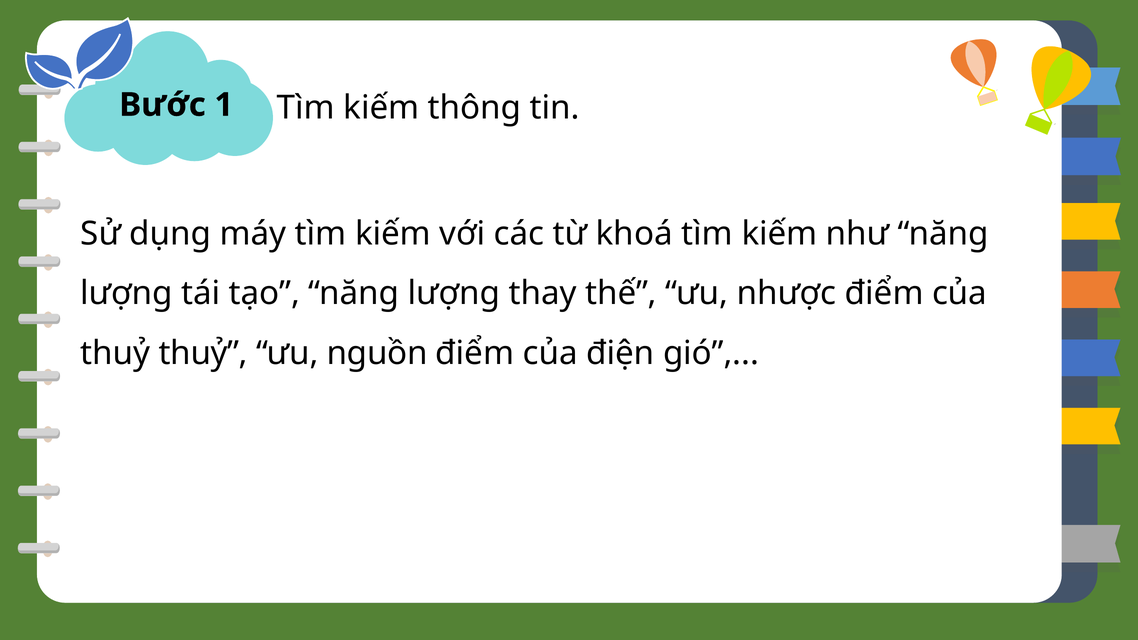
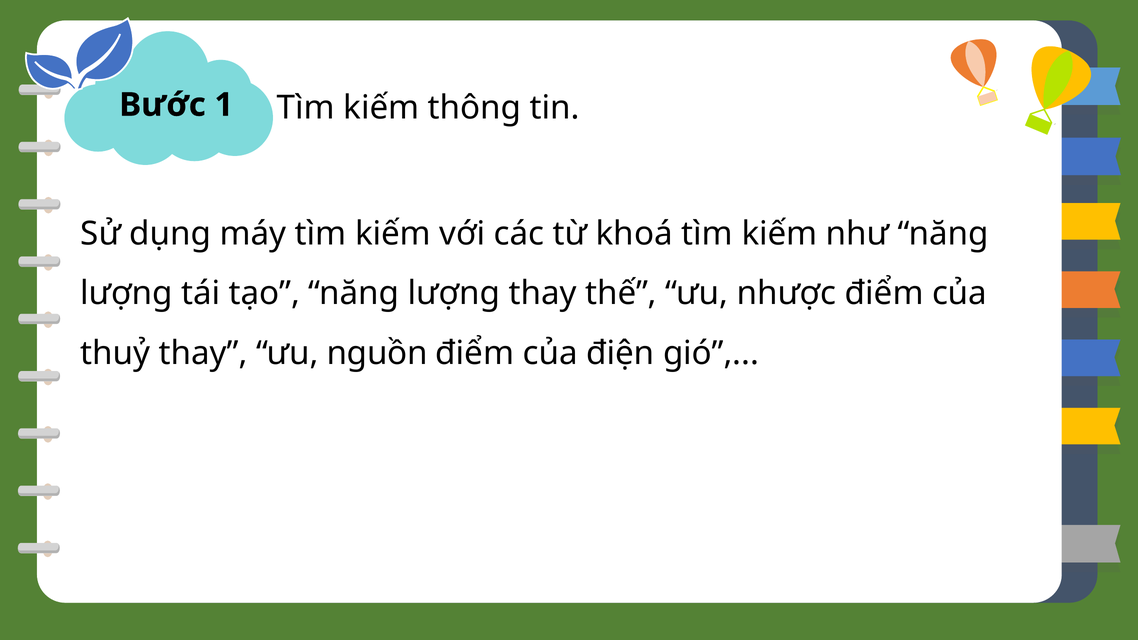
thuỷ thuỷ: thuỷ -> thay
